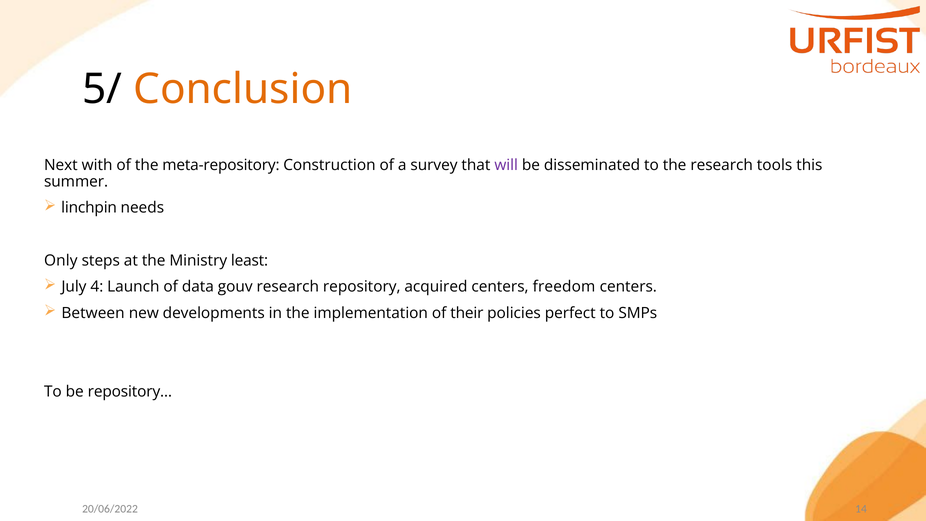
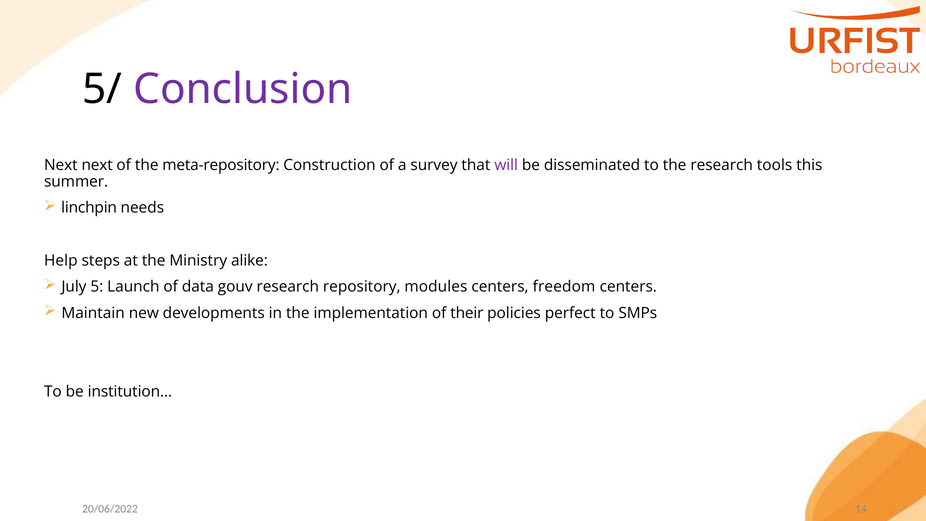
Conclusion colour: orange -> purple
Next with: with -> next
Only: Only -> Help
least: least -> alike
4: 4 -> 5
acquired: acquired -> modules
Between: Between -> Maintain
repository…: repository… -> institution…
